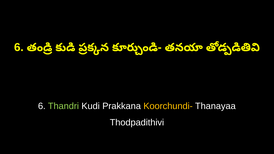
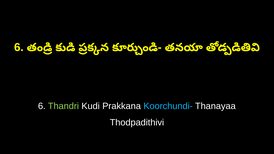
Koorchundi- colour: yellow -> light blue
